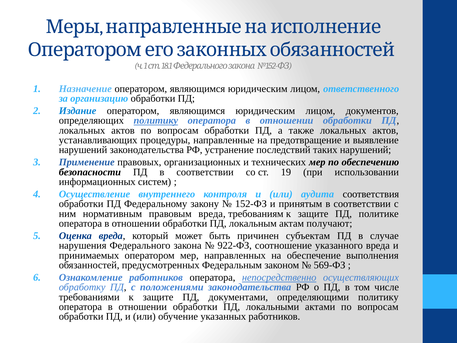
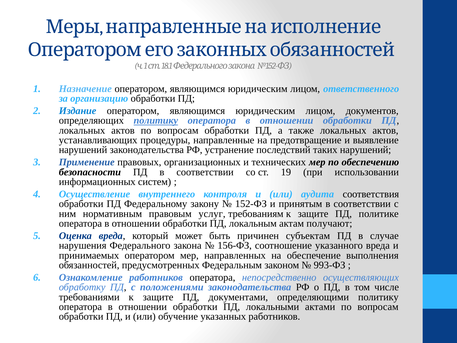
правовым вреда: вреда -> услуг
922-ФЗ: 922-ФЗ -> 156-ФЗ
569-ФЗ: 569-ФЗ -> 993-ФЗ
непосредственно underline: present -> none
